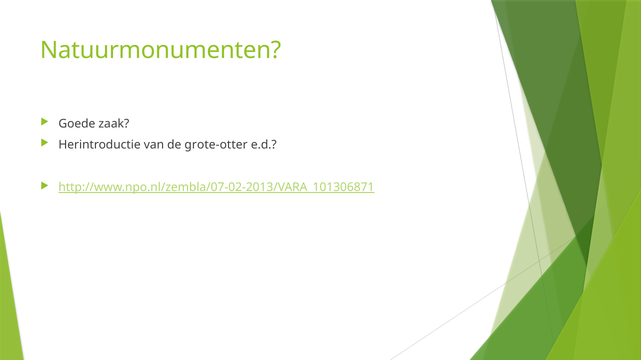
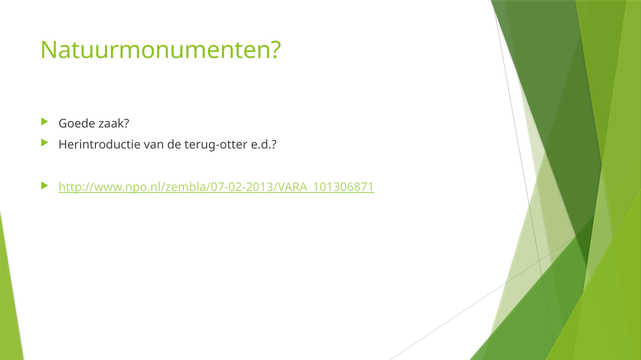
grote-otter: grote-otter -> terug-otter
